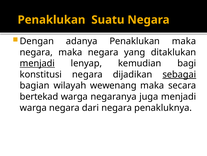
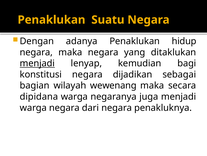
Penaklukan maka: maka -> hidup
sebagai underline: present -> none
bertekad: bertekad -> dipidana
